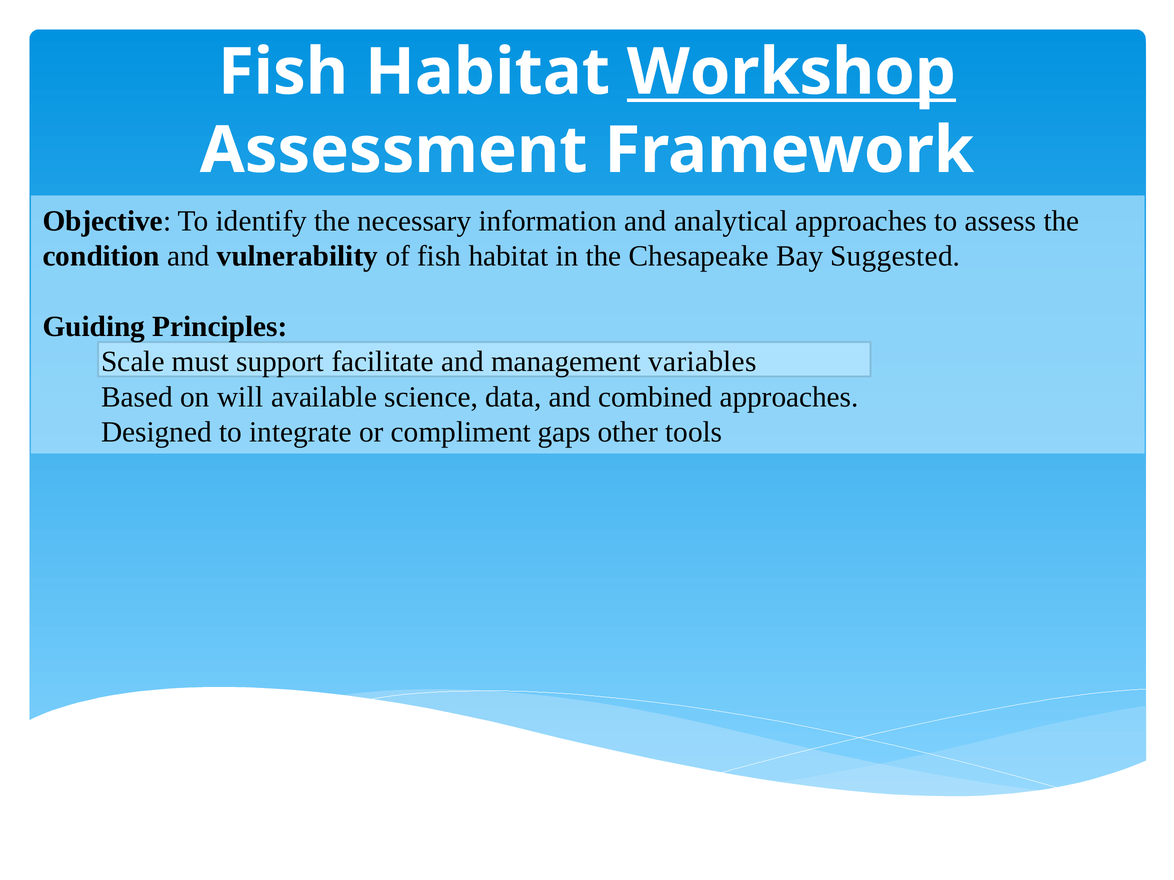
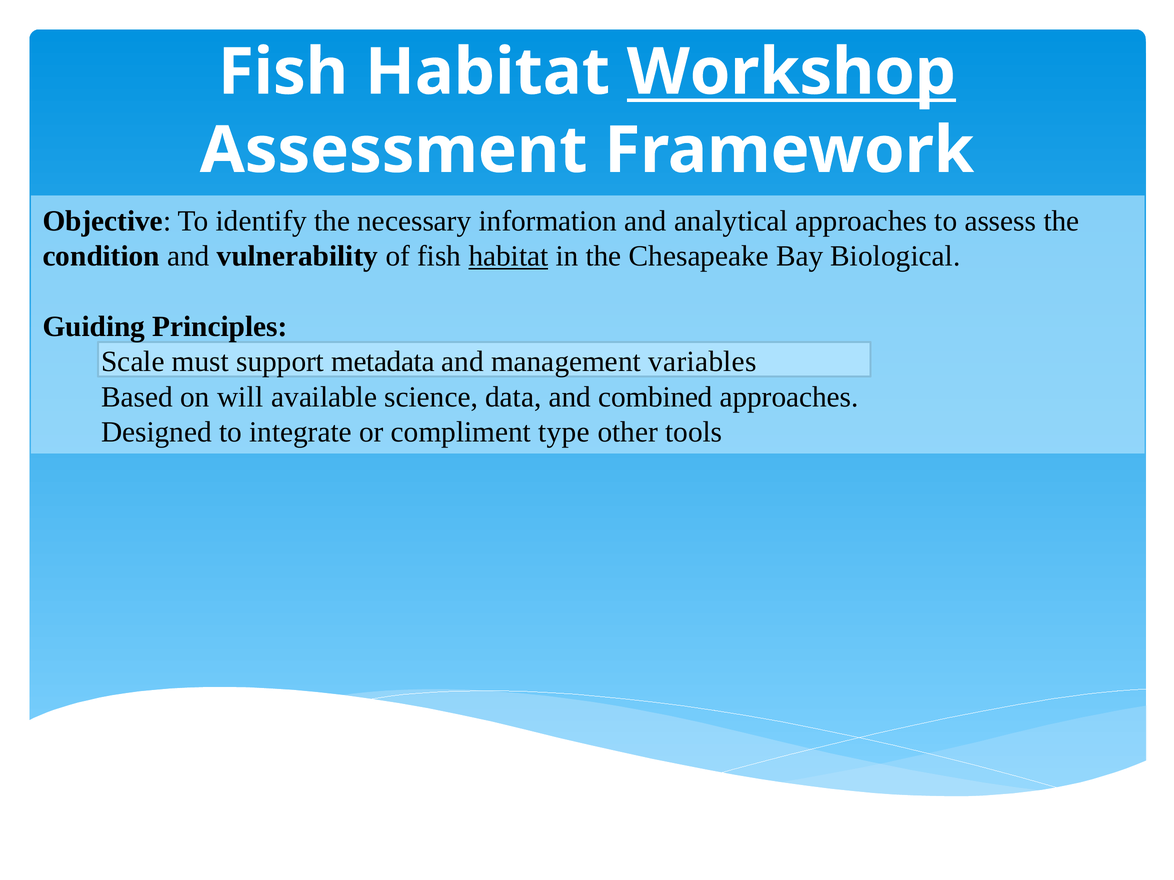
habitat at (508, 256) underline: none -> present
Suggested: Suggested -> Biological
facilitate: facilitate -> metadata
gaps: gaps -> type
